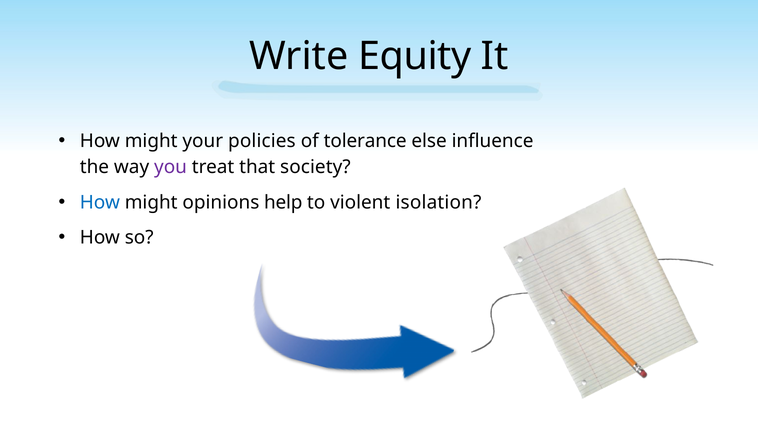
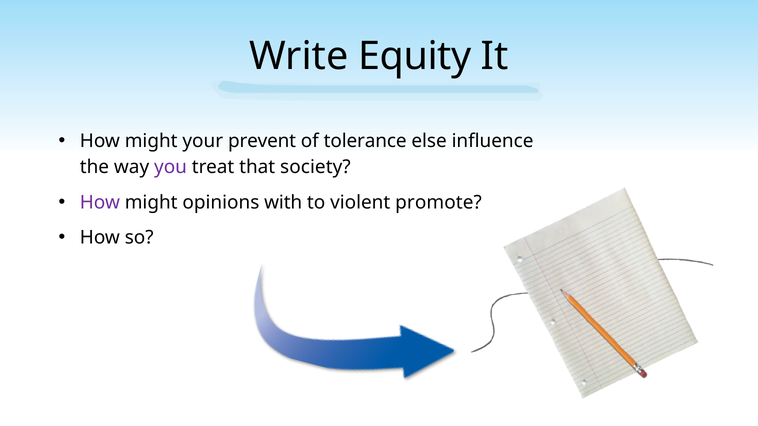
policies: policies -> prevent
How at (100, 203) colour: blue -> purple
help: help -> with
isolation: isolation -> promote
